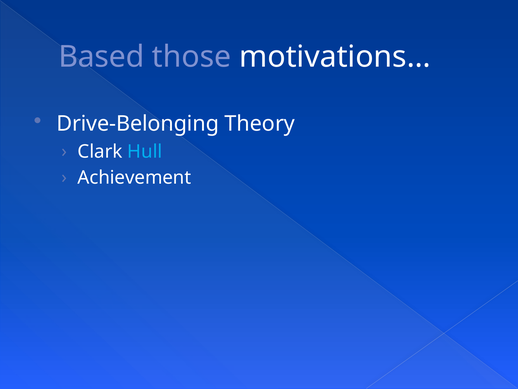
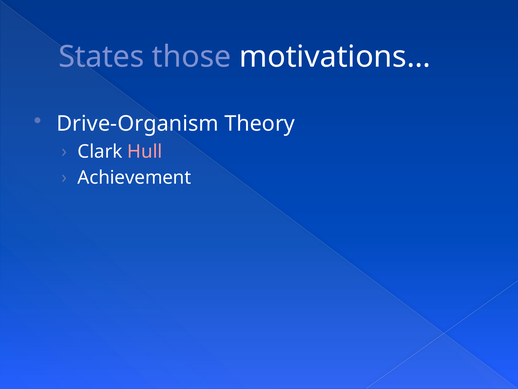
Based: Based -> States
Drive-Belonging: Drive-Belonging -> Drive-Organism
Hull colour: light blue -> pink
